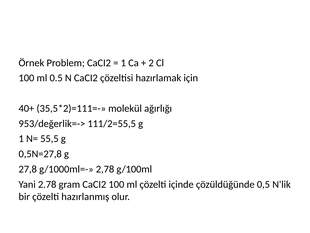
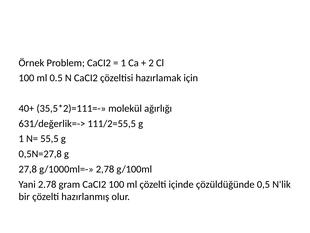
953/değerlik=->: 953/değerlik=-> -> 631/değerlik=->
